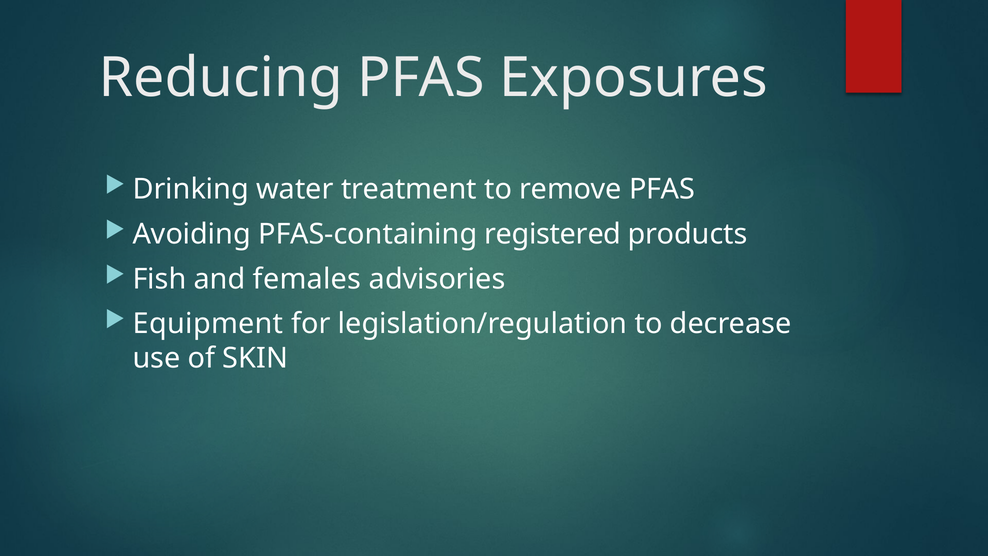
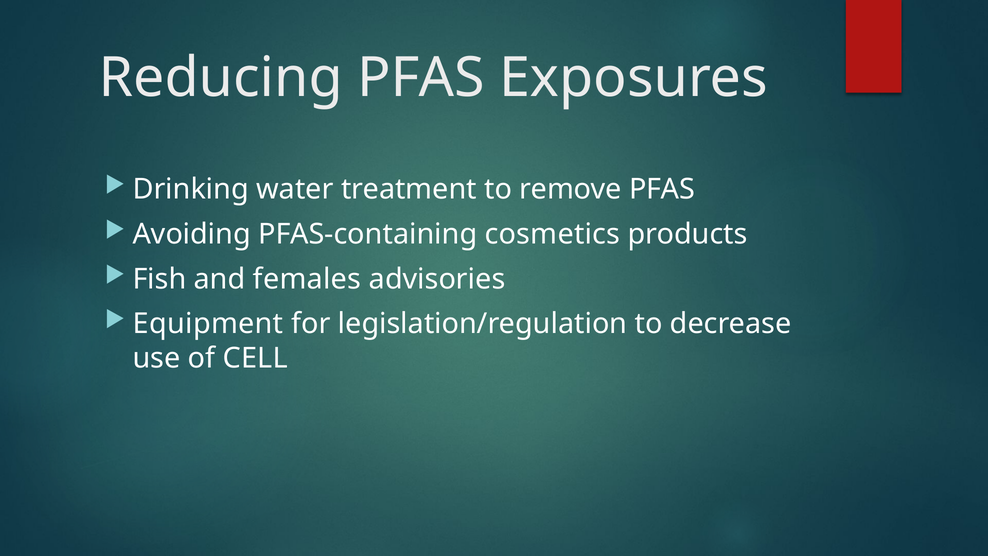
registered: registered -> cosmetics
SKIN: SKIN -> CELL
